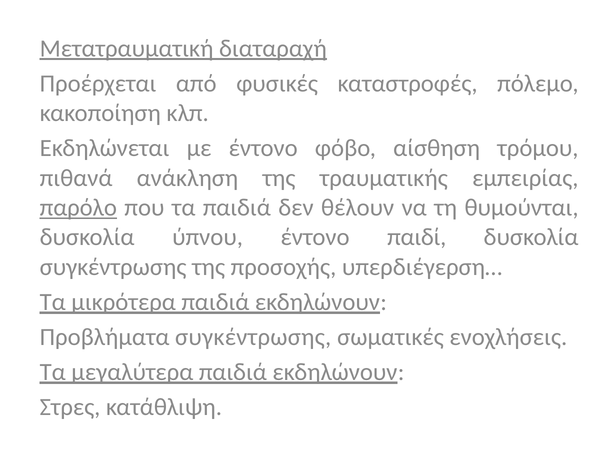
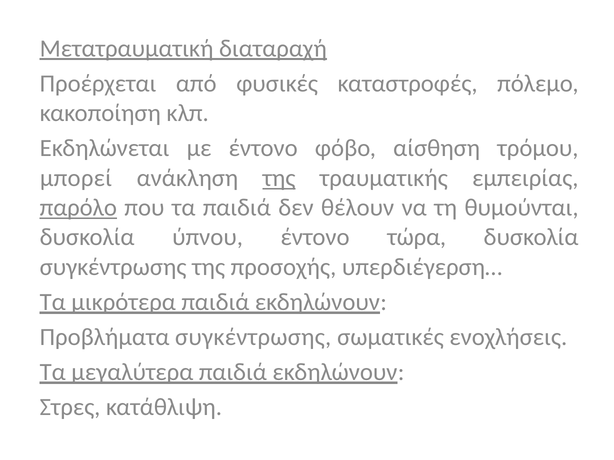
πιθανά: πιθανά -> μπορεί
της at (279, 178) underline: none -> present
παιδί: παιδί -> τώρα
